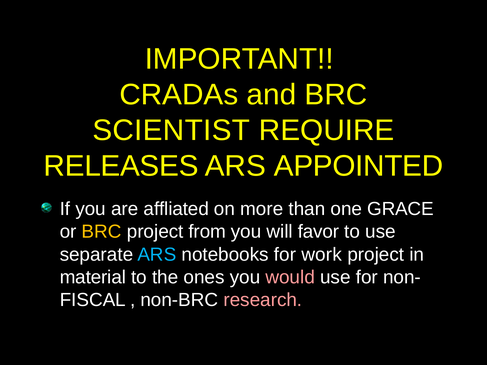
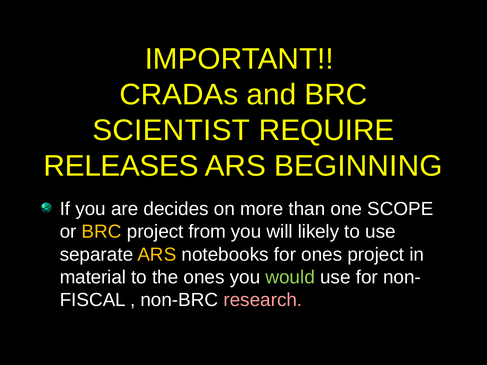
APPOINTED: APPOINTED -> BEGINNING
affliated: affliated -> decides
GRACE: GRACE -> SCOPE
favor: favor -> likely
ARS at (157, 255) colour: light blue -> yellow
for work: work -> ones
would colour: pink -> light green
